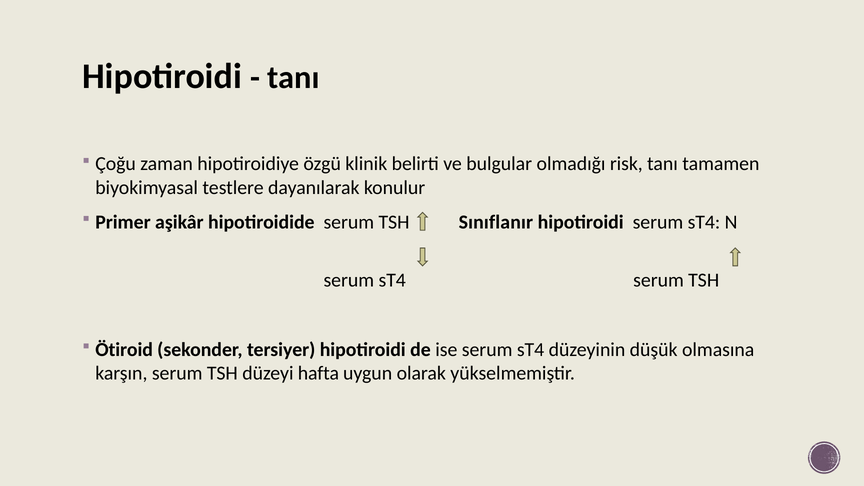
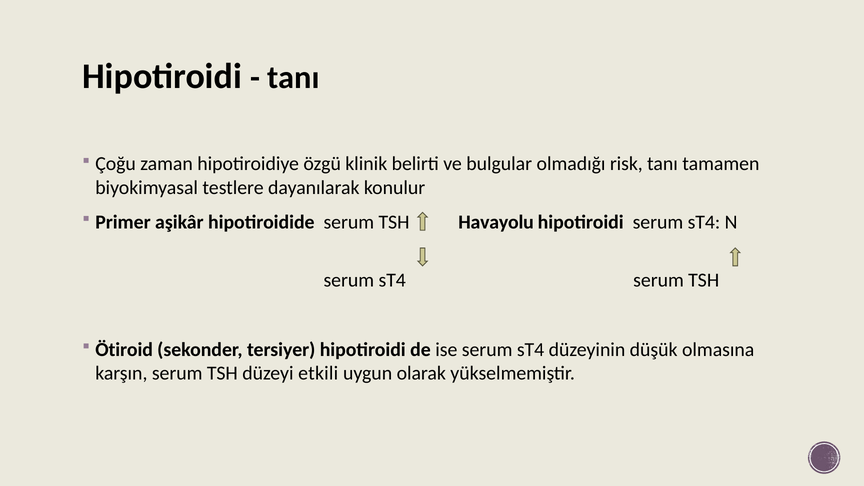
Sınıflanır: Sınıflanır -> Havayolu
hafta: hafta -> etkili
